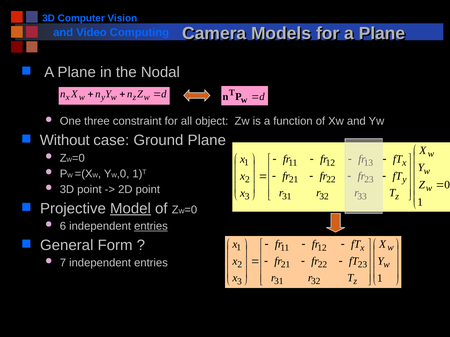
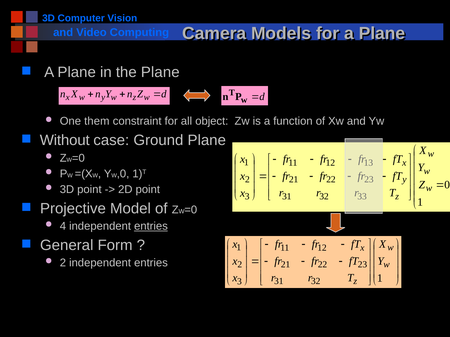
the Nodal: Nodal -> Plane
three: three -> them
Model underline: present -> none
6: 6 -> 4
7 at (63, 263): 7 -> 2
